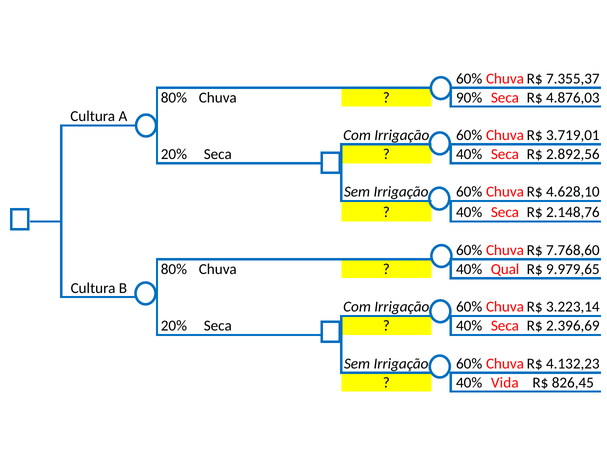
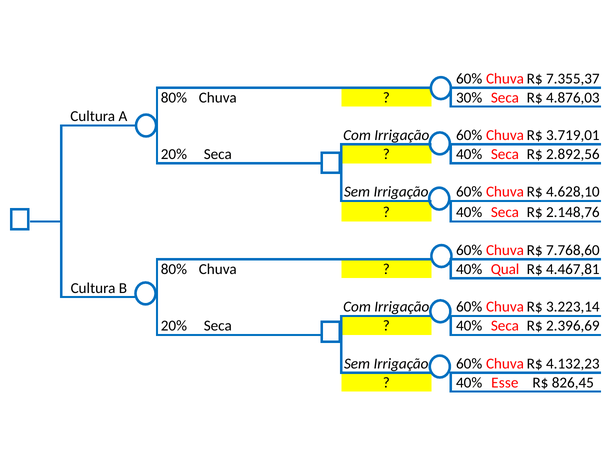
90%: 90% -> 30%
9.979,65: 9.979,65 -> 4.467,81
Vida: Vida -> Esse
